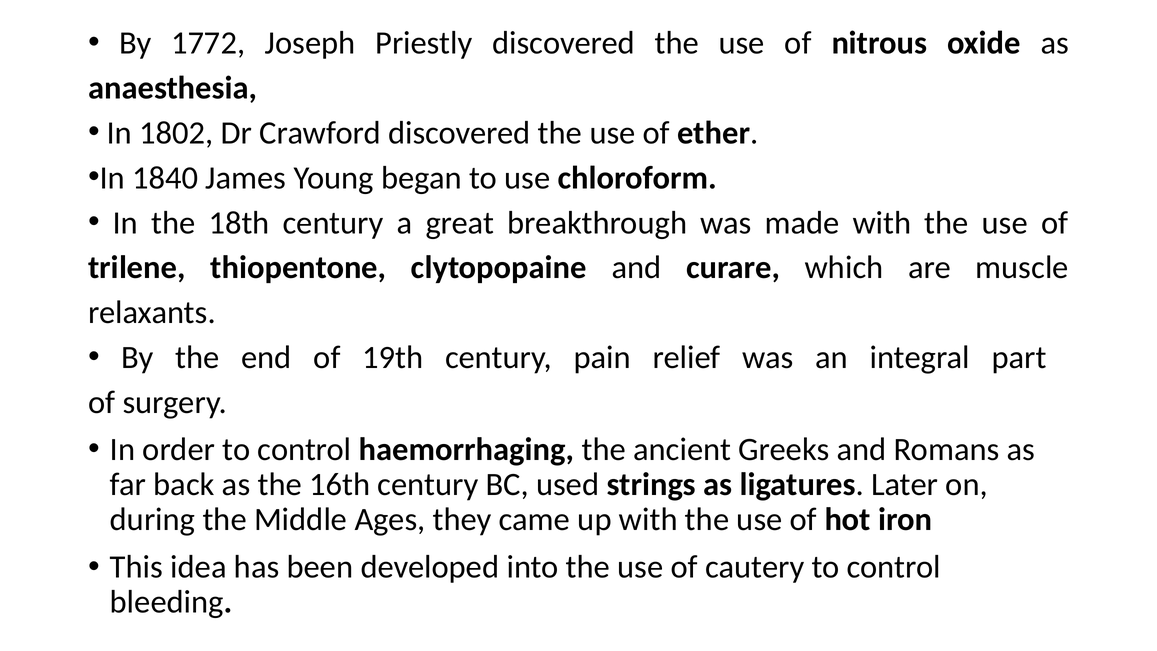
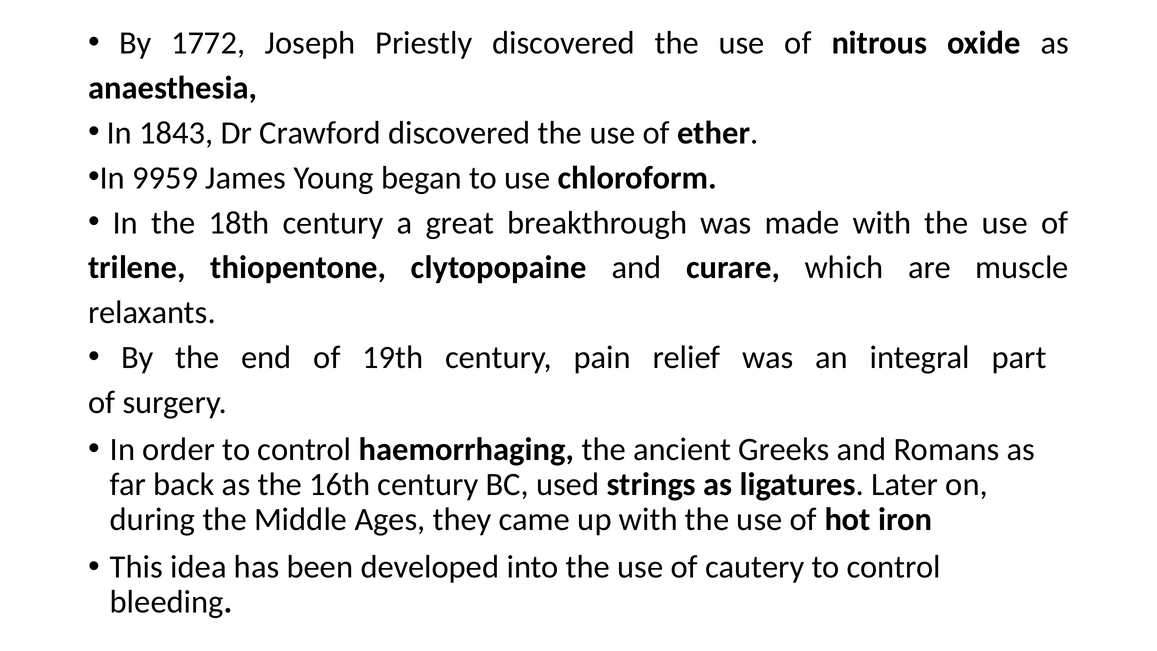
1802: 1802 -> 1843
1840: 1840 -> 9959
